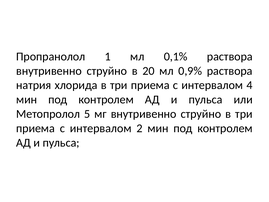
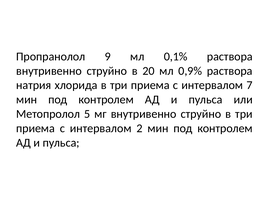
1: 1 -> 9
4: 4 -> 7
